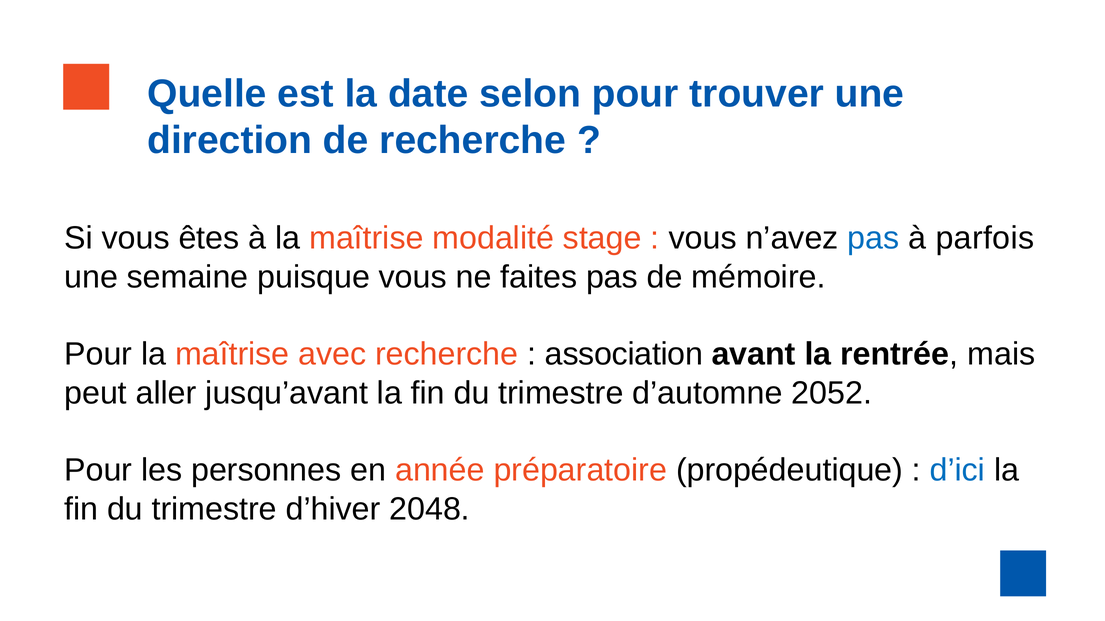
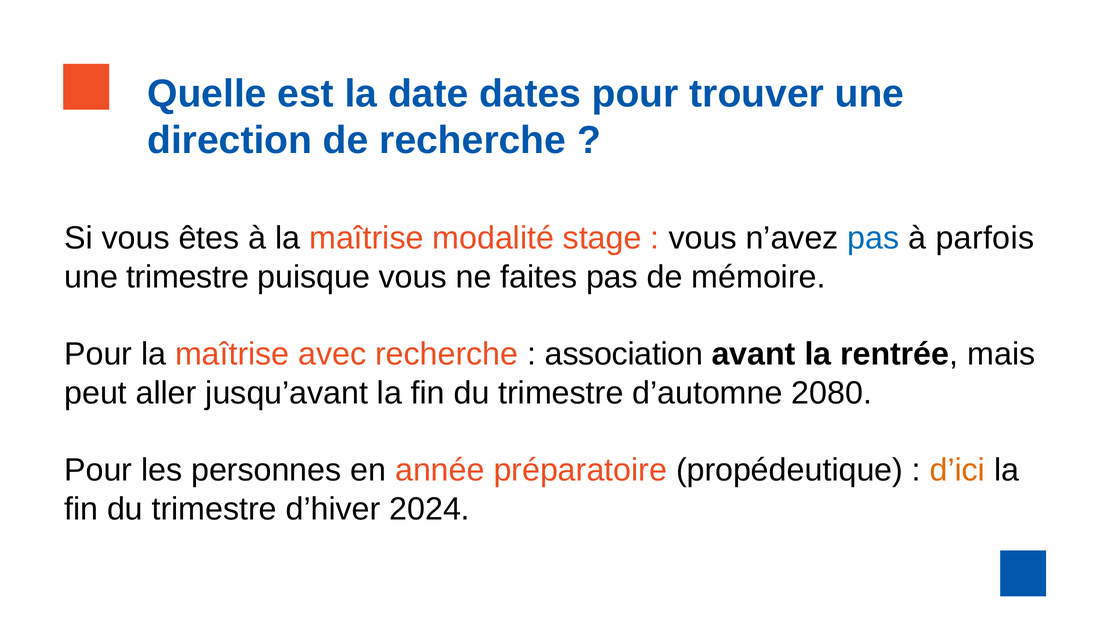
selon: selon -> dates
une semaine: semaine -> trimestre
2052: 2052 -> 2080
d’ici colour: blue -> orange
2048: 2048 -> 2024
